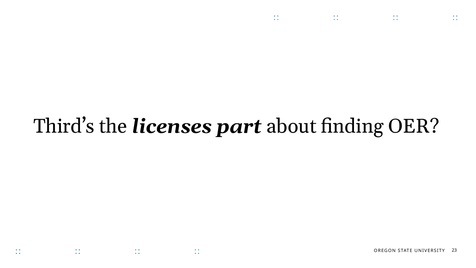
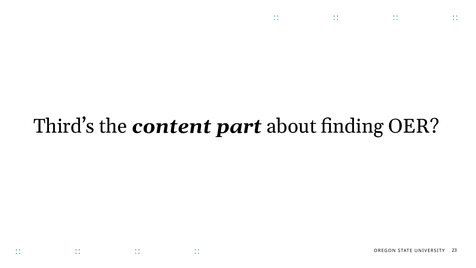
licenses: licenses -> content
